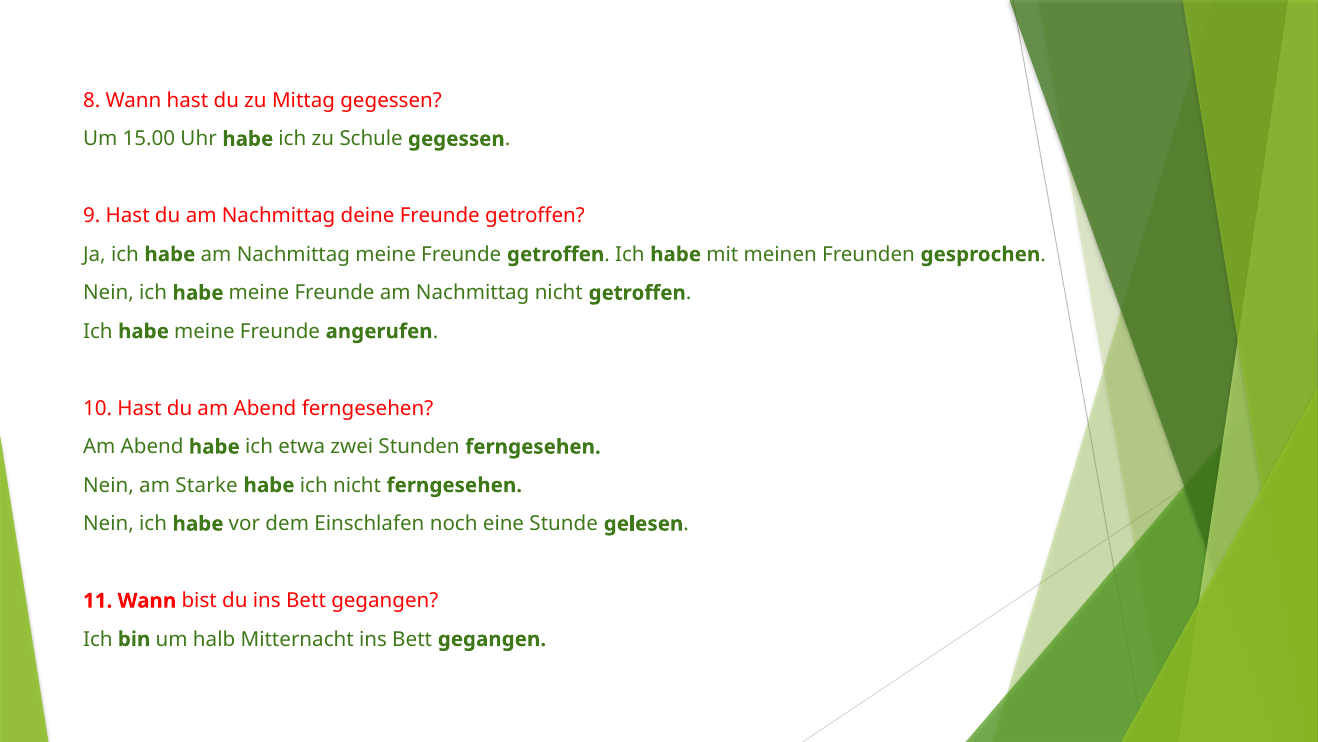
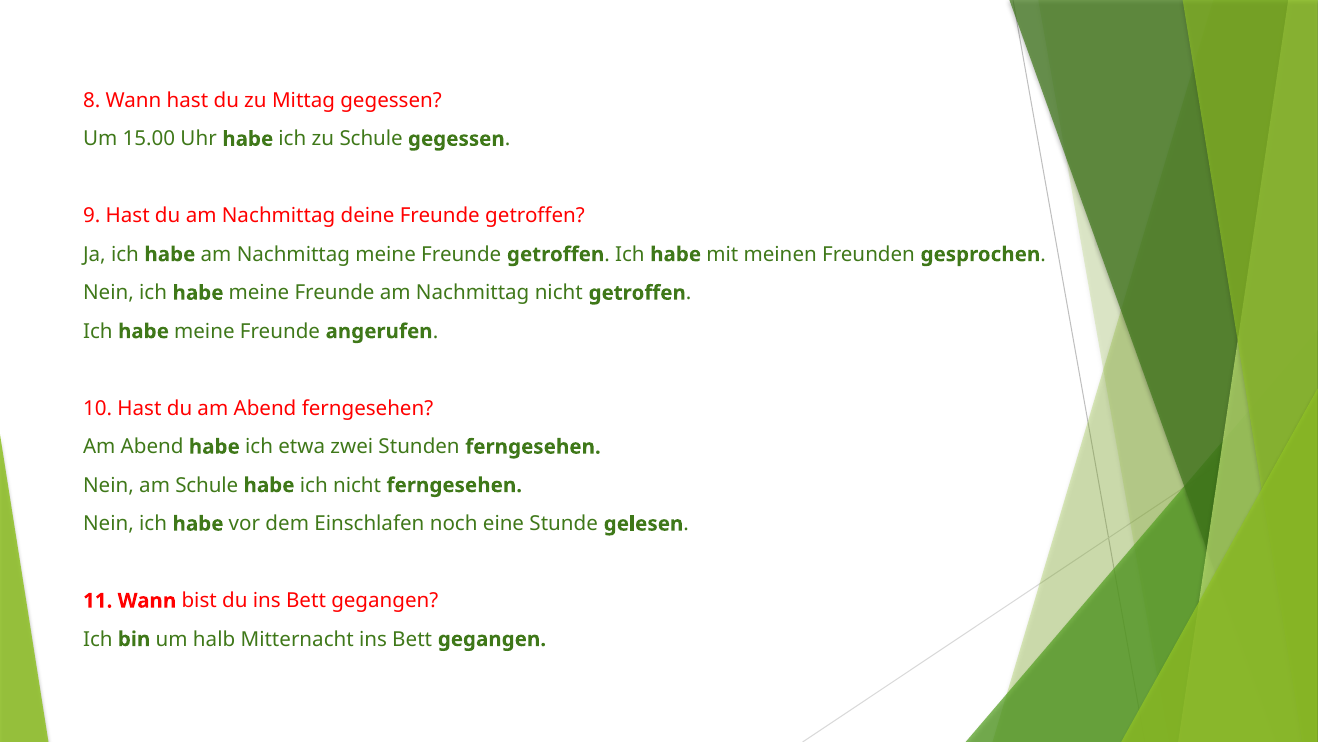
am Starke: Starke -> Schule
